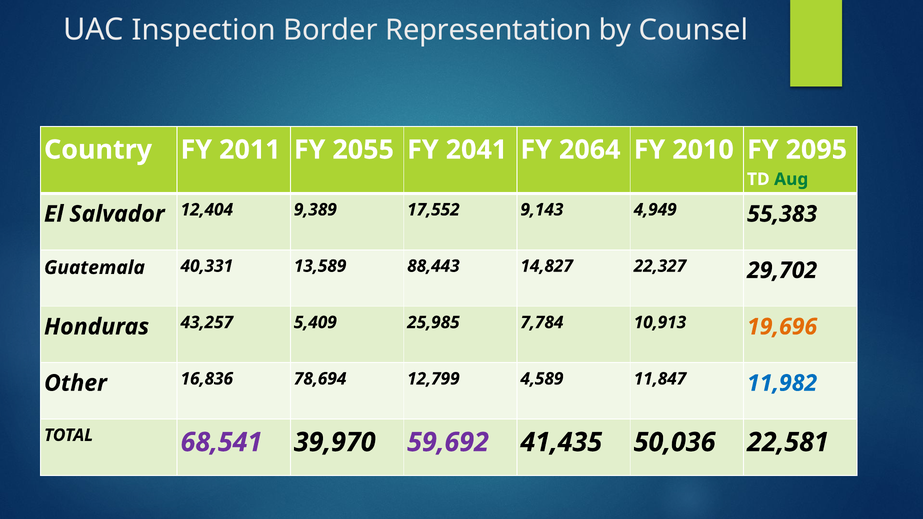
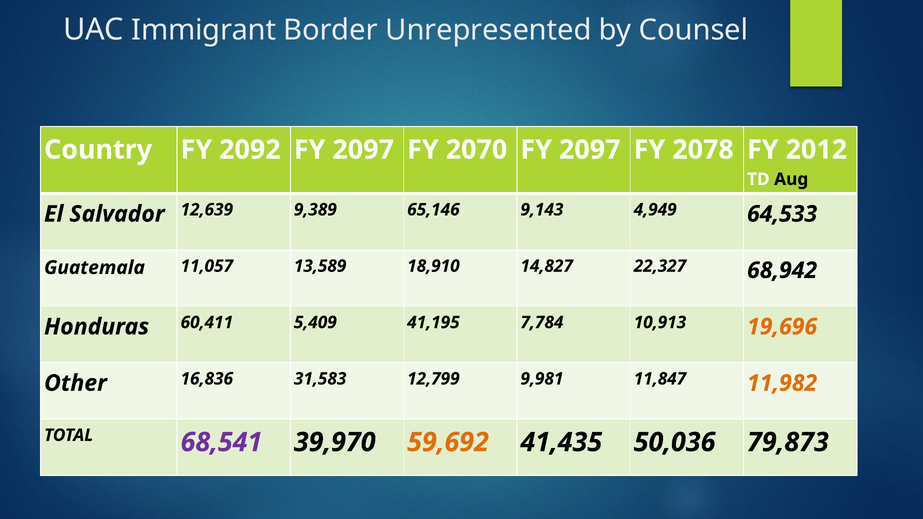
Inspection: Inspection -> Immigrant
Representation: Representation -> Unrepresented
2011: 2011 -> 2092
2055 at (363, 150): 2055 -> 2097
2041: 2041 -> 2070
2064 at (590, 150): 2064 -> 2097
2010: 2010 -> 2078
2095: 2095 -> 2012
Aug colour: green -> black
12,404: 12,404 -> 12,639
17,552: 17,552 -> 65,146
55,383: 55,383 -> 64,533
40,331: 40,331 -> 11,057
88,443: 88,443 -> 18,910
29,702: 29,702 -> 68,942
43,257: 43,257 -> 60,411
25,985: 25,985 -> 41,195
78,694: 78,694 -> 31,583
4,589: 4,589 -> 9,981
11,982 colour: blue -> orange
59,692 colour: purple -> orange
22,581: 22,581 -> 79,873
